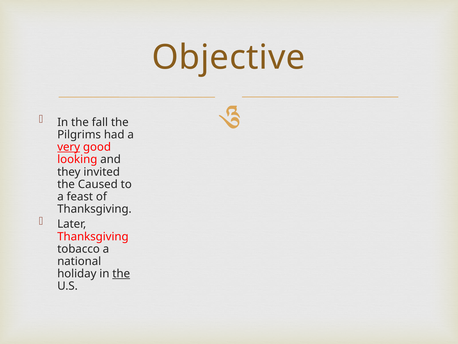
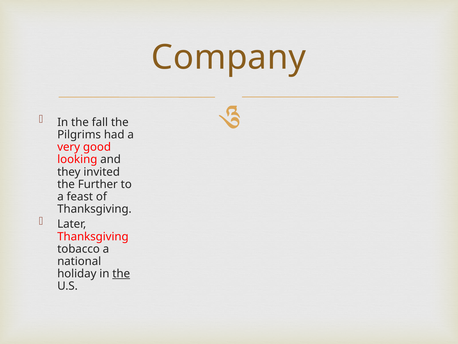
Objective: Objective -> Company
very underline: present -> none
Caused: Caused -> Further
